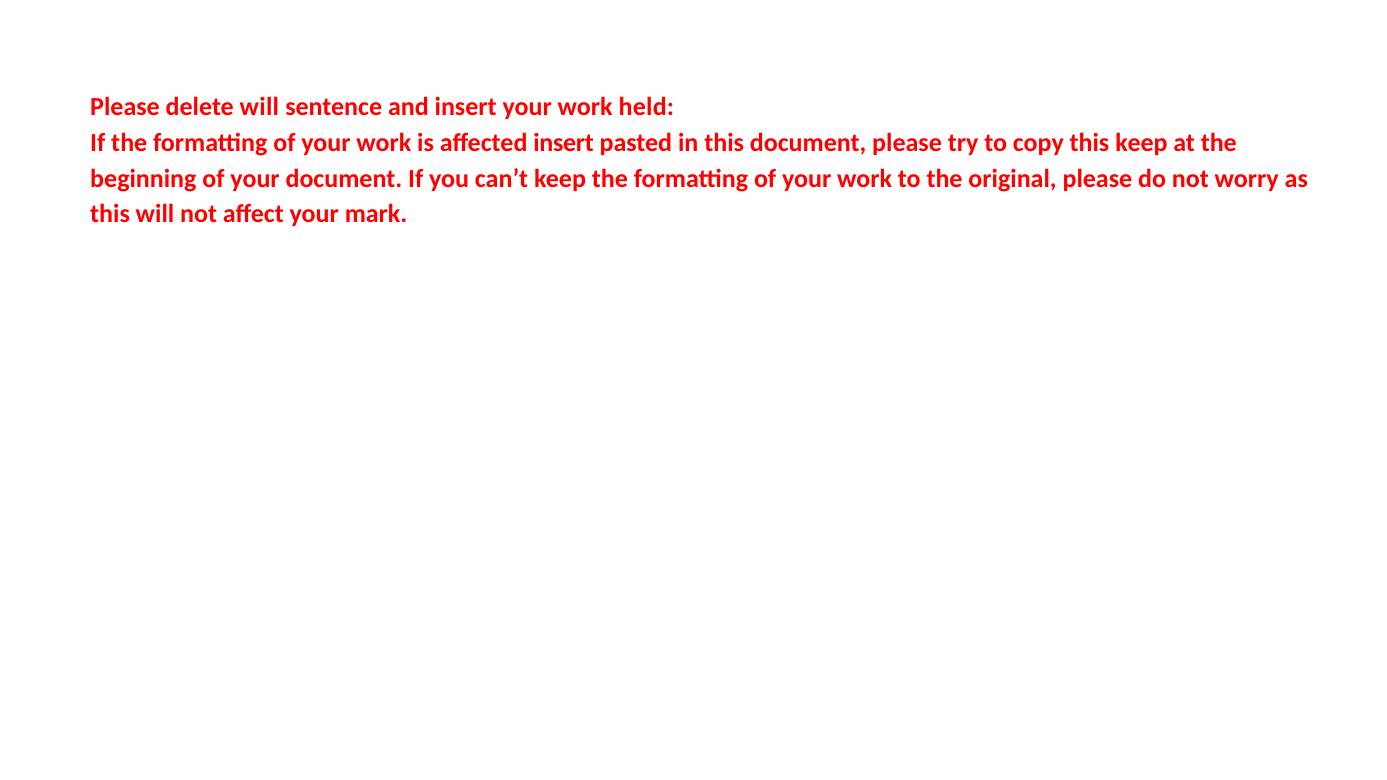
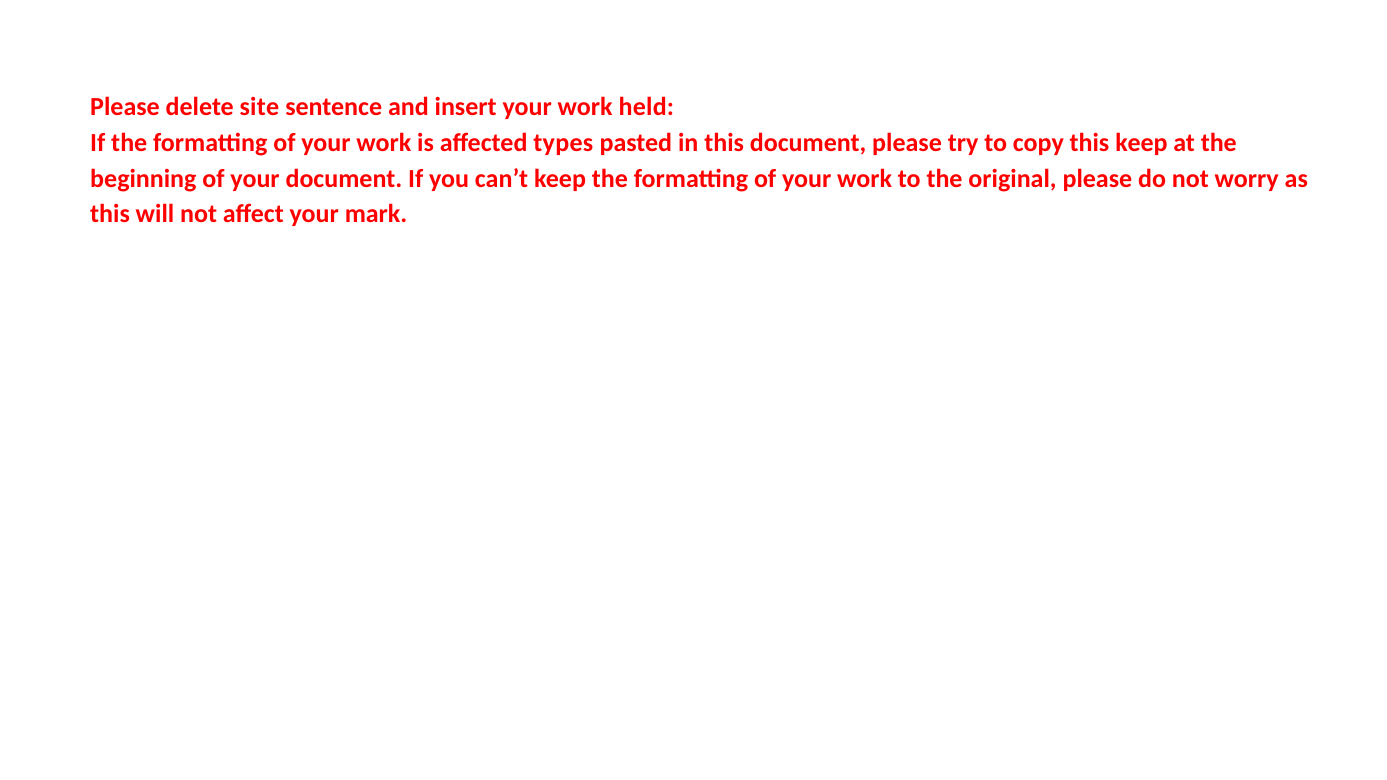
delete will: will -> site
affected insert: insert -> types
